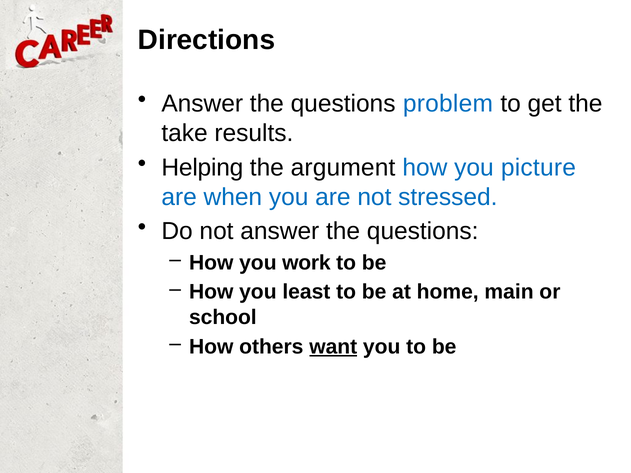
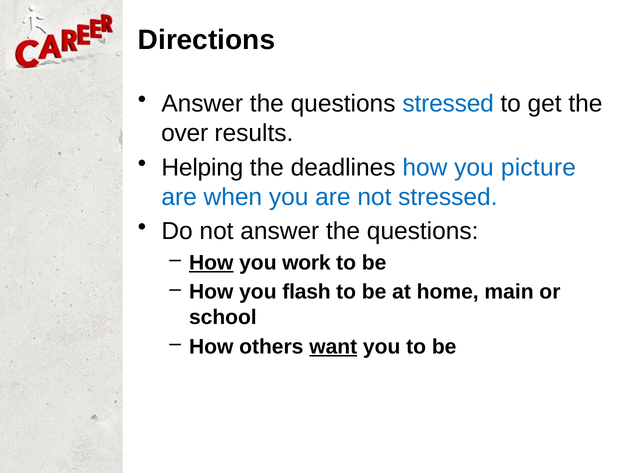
questions problem: problem -> stressed
take: take -> over
argument: argument -> deadlines
How at (211, 263) underline: none -> present
least: least -> flash
